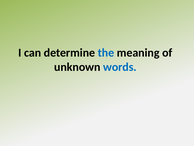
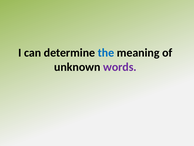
words colour: blue -> purple
